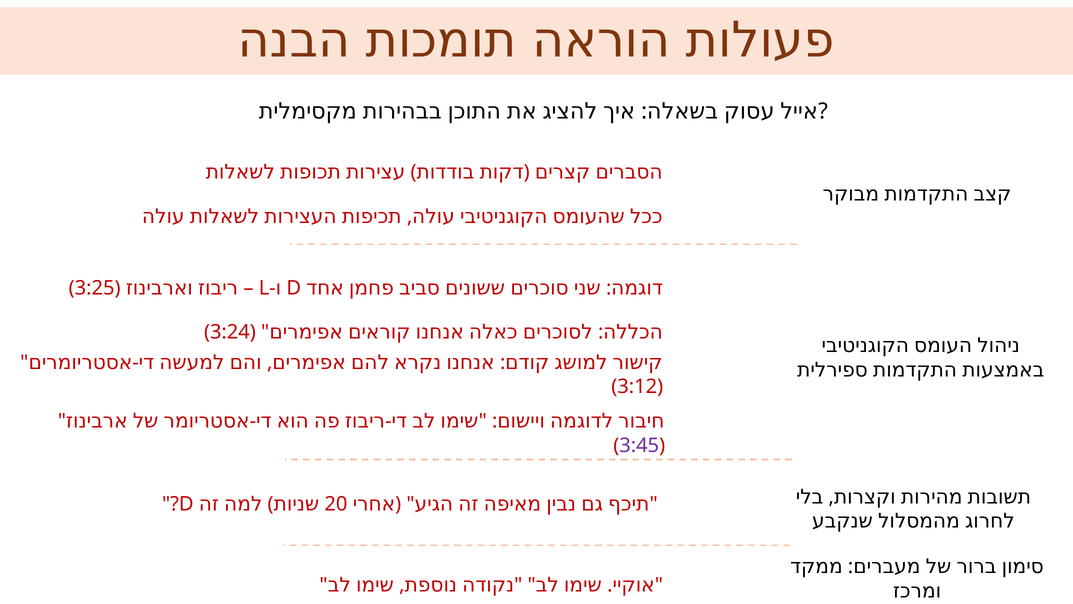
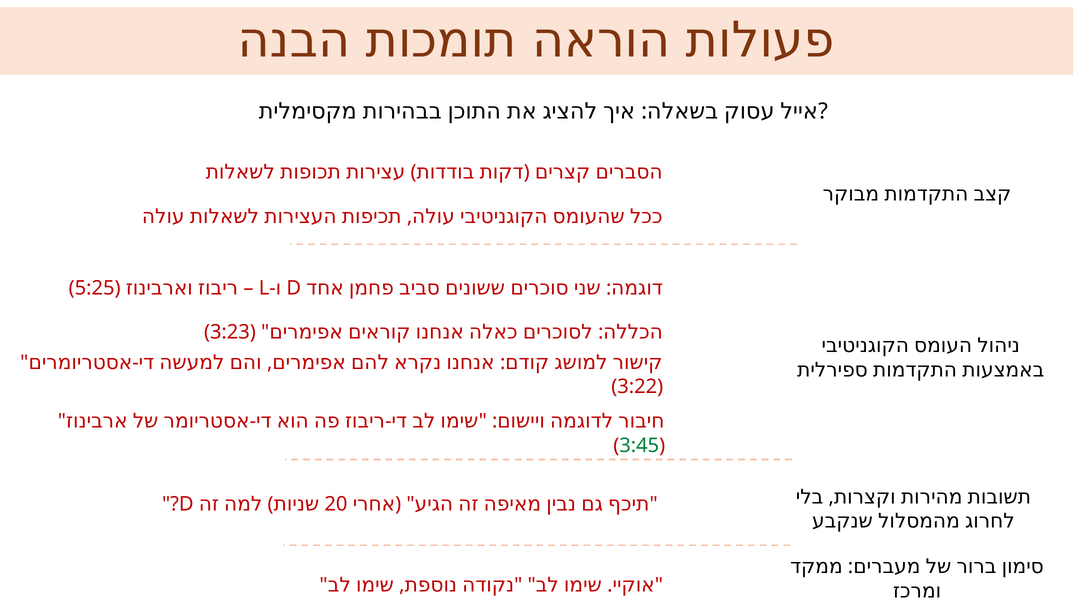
3:25: 3:25 -> 5:25
3:24: 3:24 -> 3:23
3:12: 3:12 -> 3:22
3:45 colour: purple -> green
